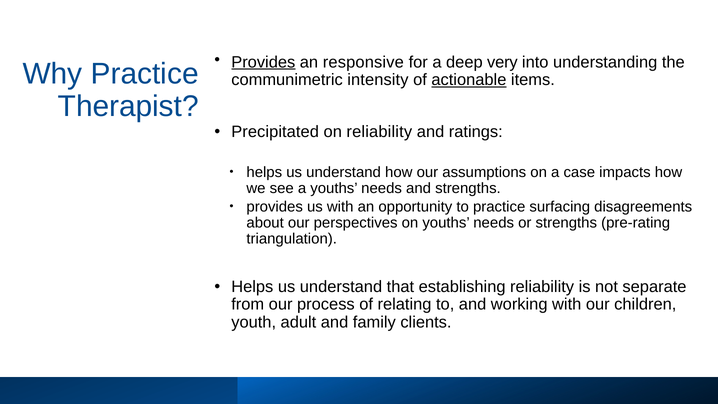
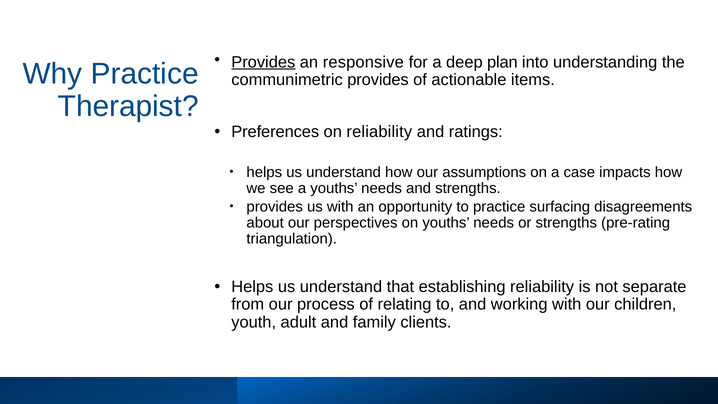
very: very -> plan
communimetric intensity: intensity -> provides
actionable underline: present -> none
Precipitated: Precipitated -> Preferences
